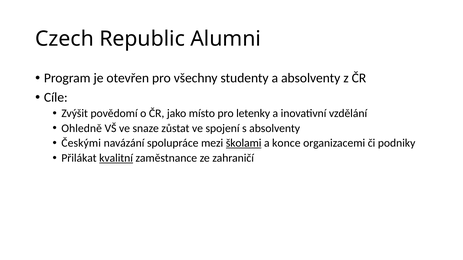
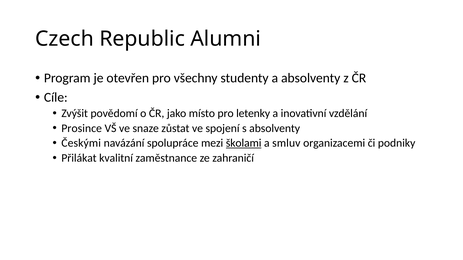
Ohledně: Ohledně -> Prosince
konce: konce -> smluv
kvalitní underline: present -> none
